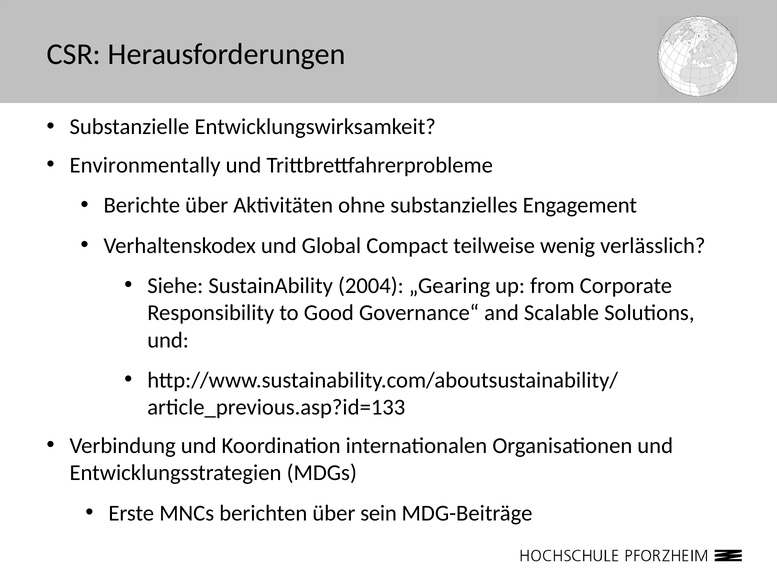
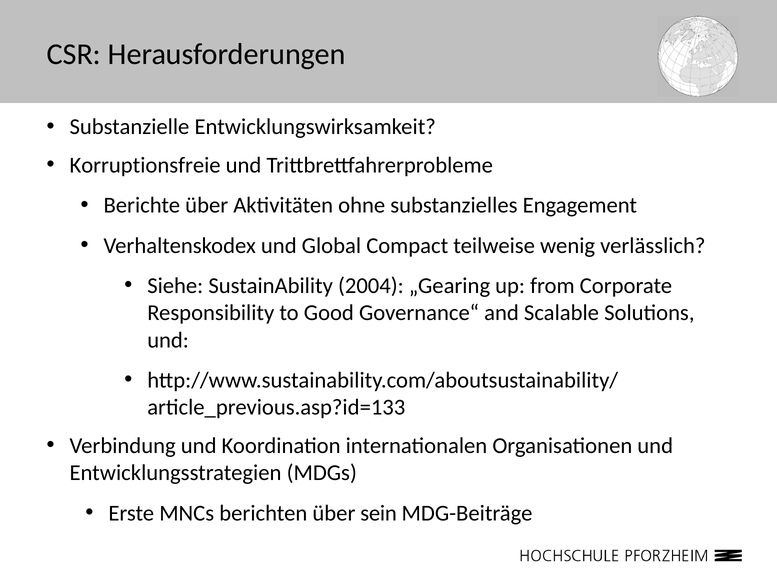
Environmentally: Environmentally -> Korruptionsfreie
